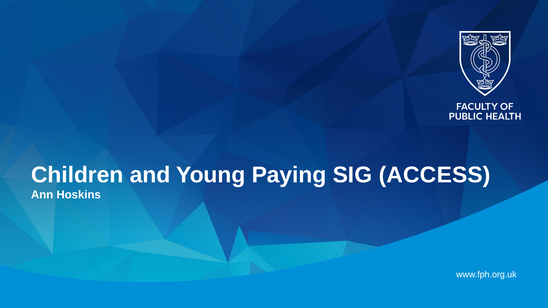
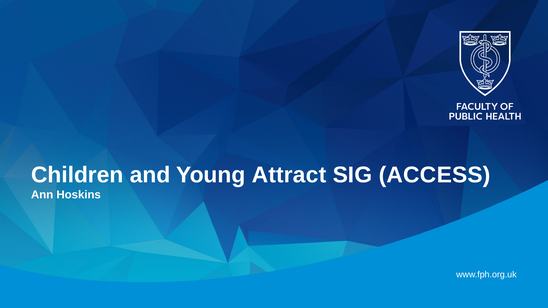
Paying: Paying -> Attract
